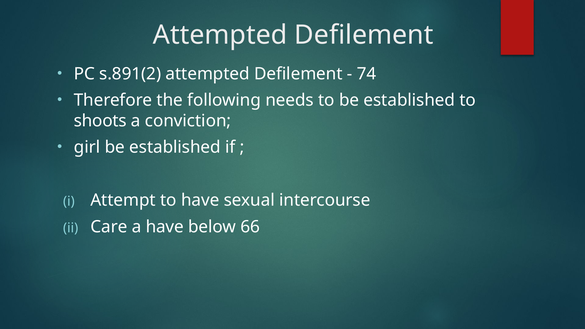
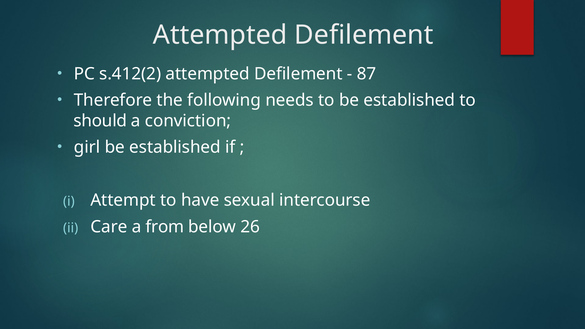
s.891(2: s.891(2 -> s.412(2
74: 74 -> 87
shoots: shoots -> should
a have: have -> from
66: 66 -> 26
